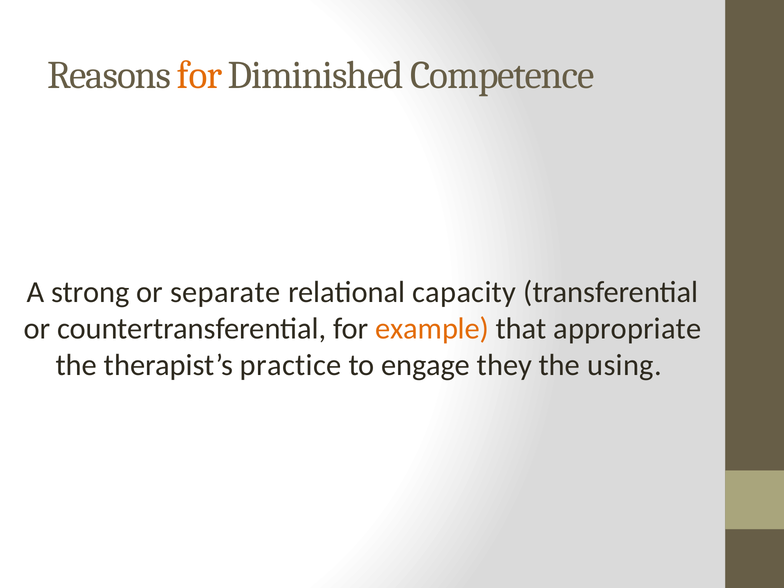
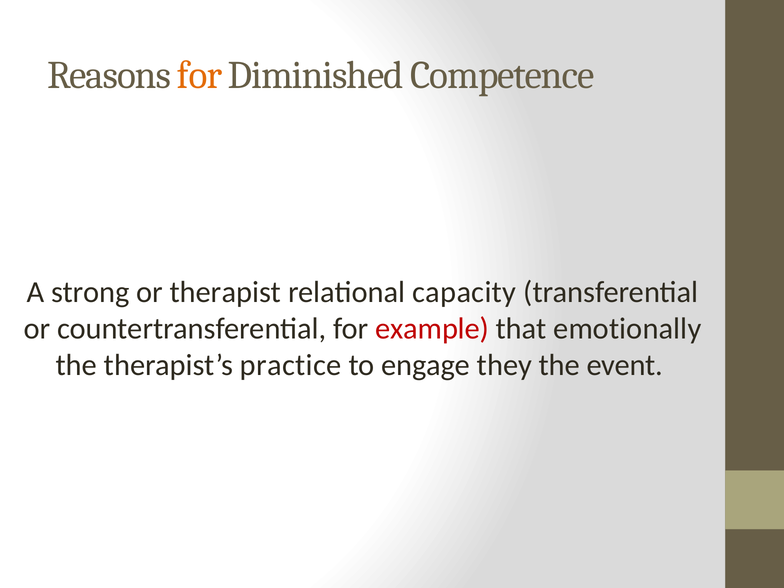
separate: separate -> therapist
example colour: orange -> red
appropriate: appropriate -> emotionally
using: using -> event
